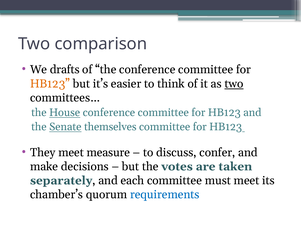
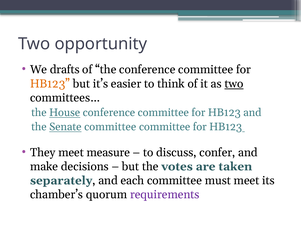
comparison: comparison -> opportunity
Senate themselves: themselves -> committee
requirements colour: blue -> purple
